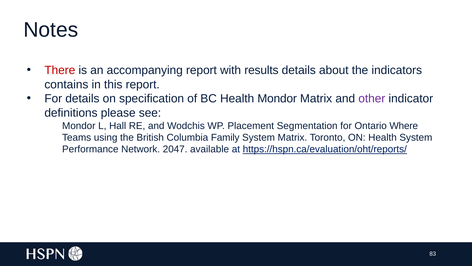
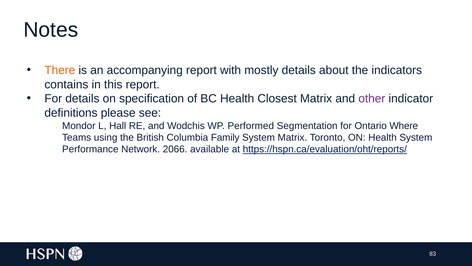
There colour: red -> orange
results: results -> mostly
Health Mondor: Mondor -> Closest
Placement: Placement -> Performed
2047: 2047 -> 2066
